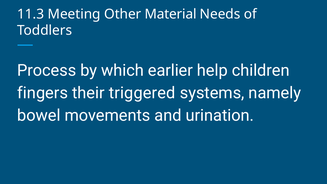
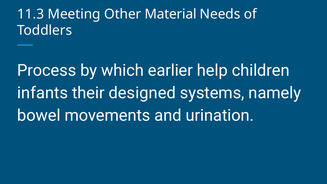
fingers: fingers -> infants
triggered: triggered -> designed
